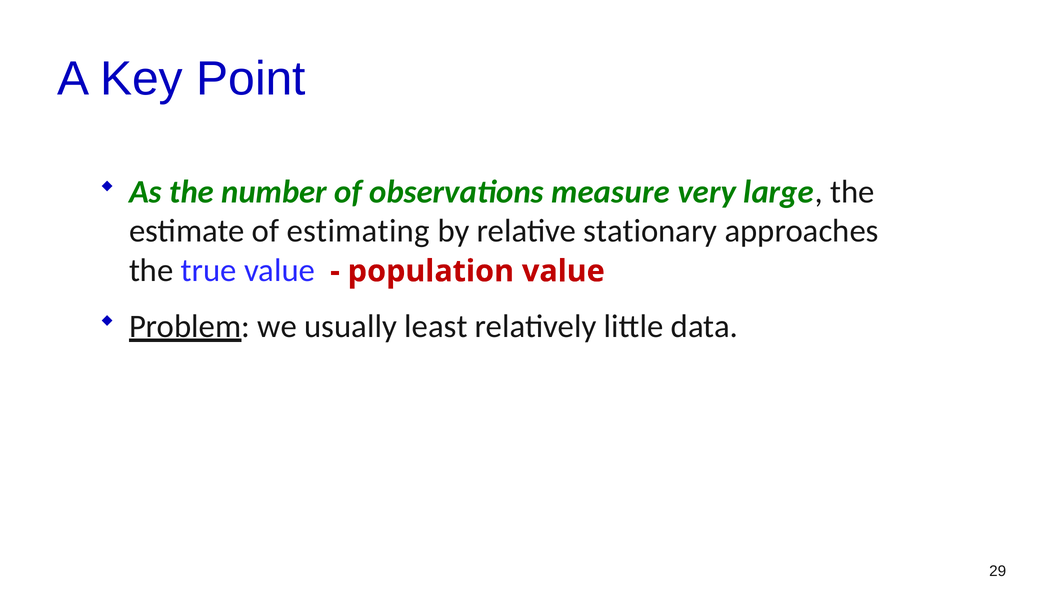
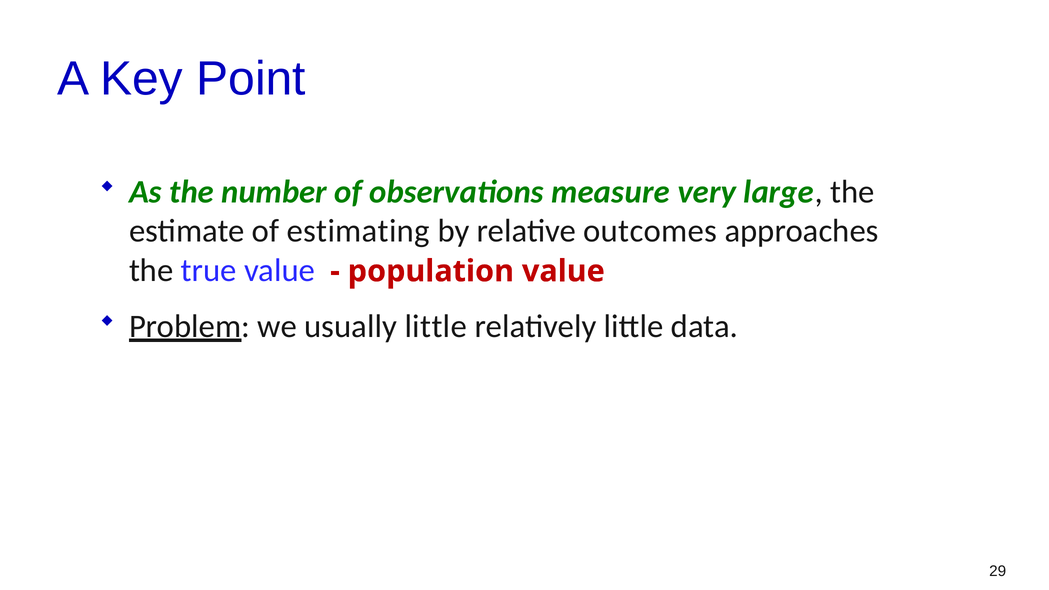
stationary: stationary -> outcomes
usually least: least -> little
